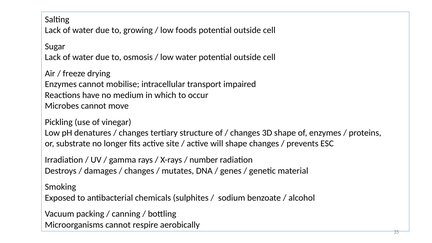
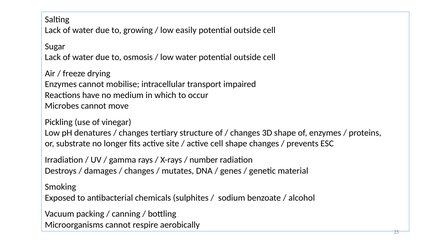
foods: foods -> easily
active will: will -> cell
